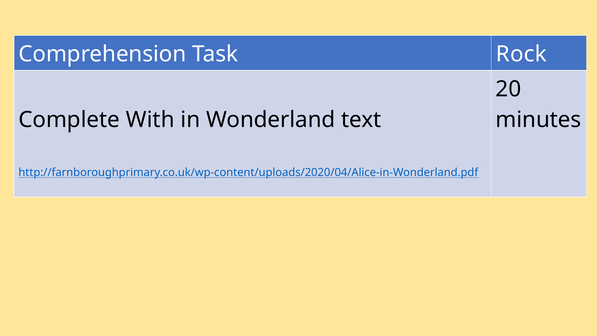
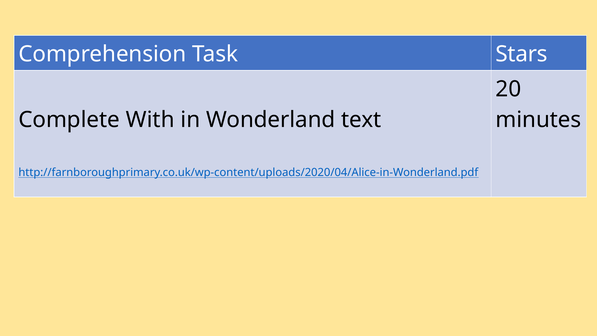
Rock: Rock -> Stars
